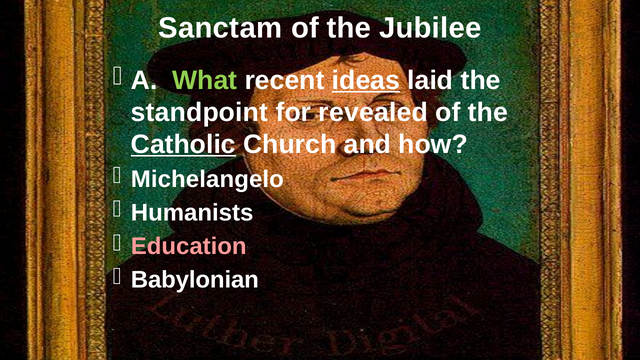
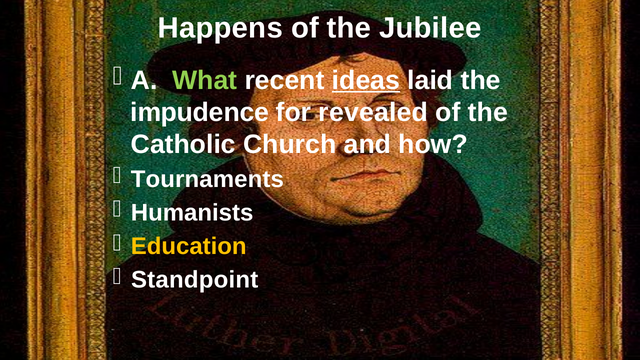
Sanctam: Sanctam -> Happens
standpoint: standpoint -> impudence
Catholic underline: present -> none
Michelangelo: Michelangelo -> Tournaments
Education colour: pink -> yellow
Babylonian: Babylonian -> Standpoint
